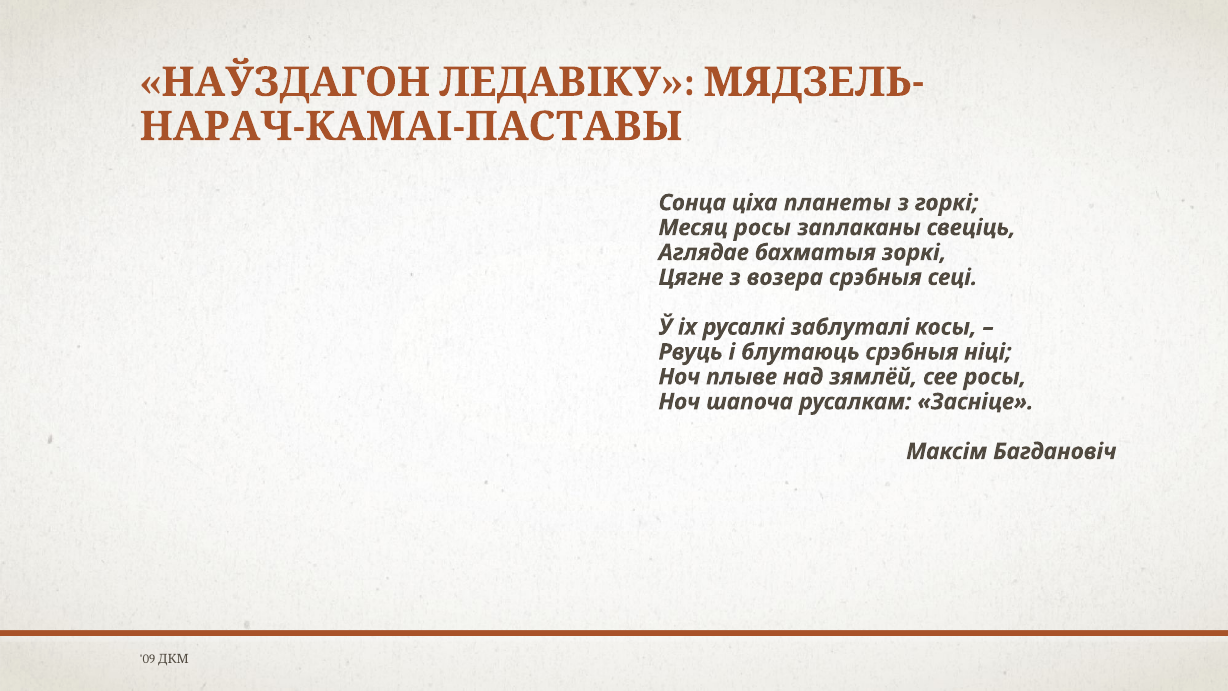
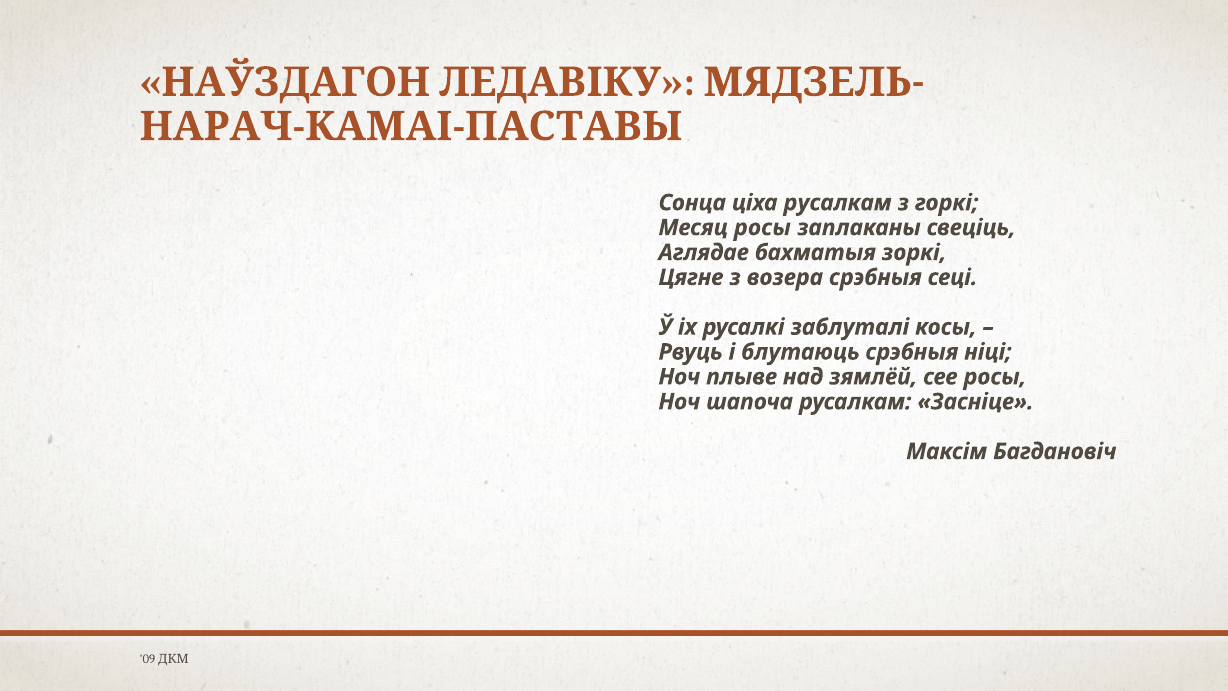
ціха планеты: планеты -> русалкам
